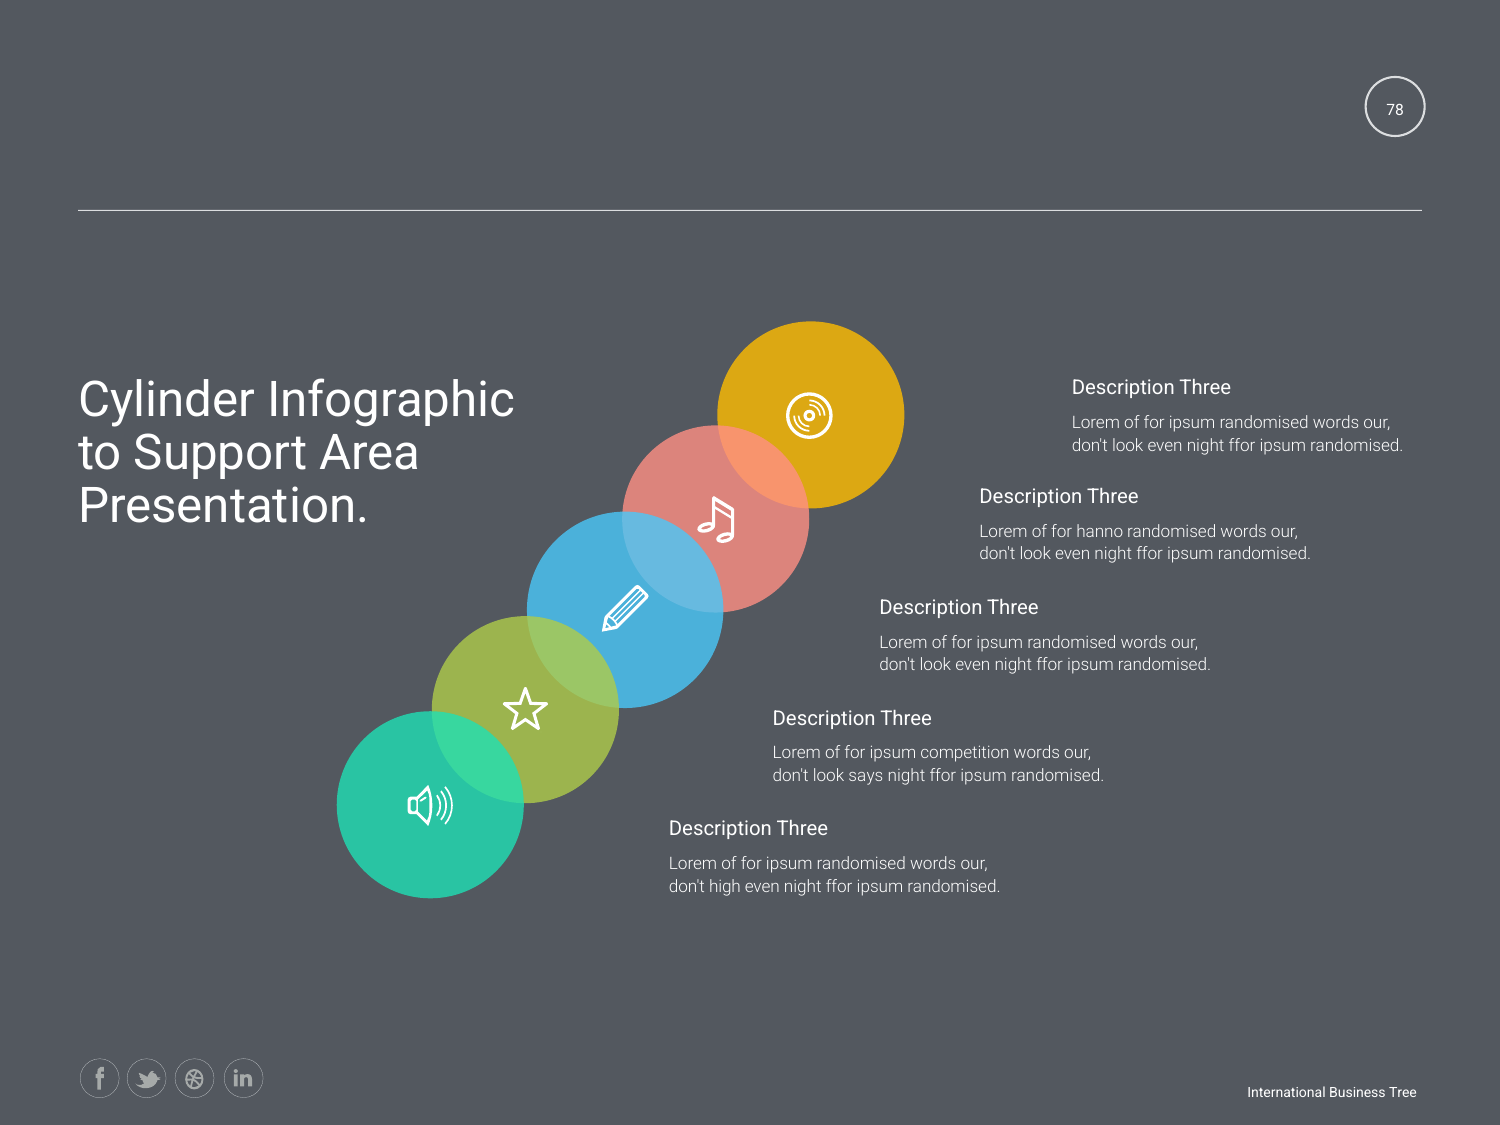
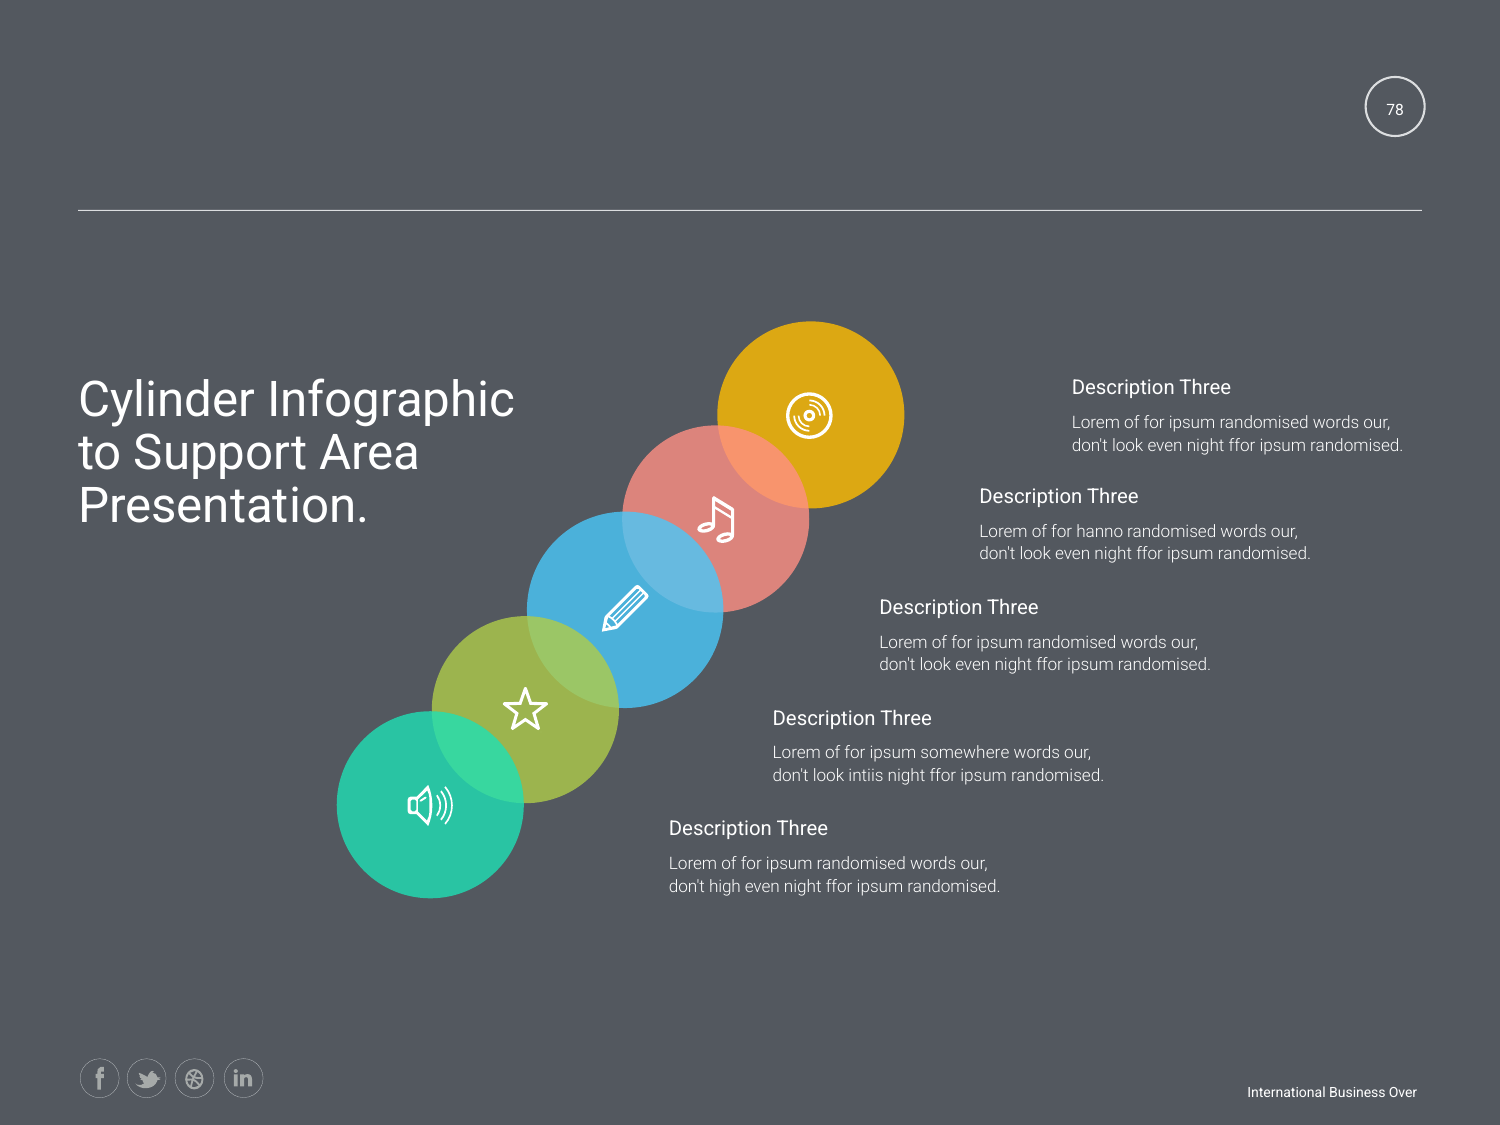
competition: competition -> somewhere
says: says -> intiis
Tree: Tree -> Over
